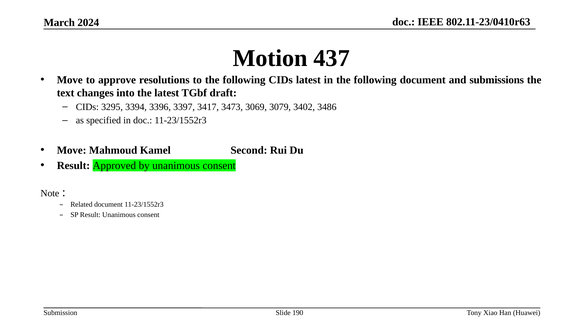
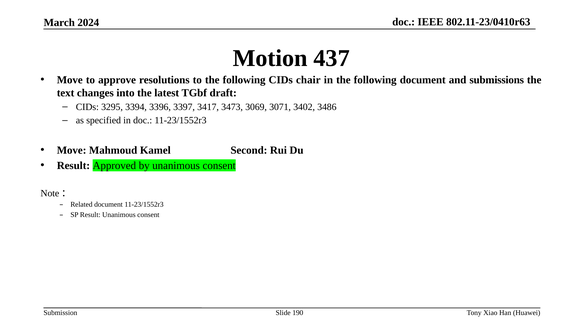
CIDs latest: latest -> chair
3079: 3079 -> 3071
